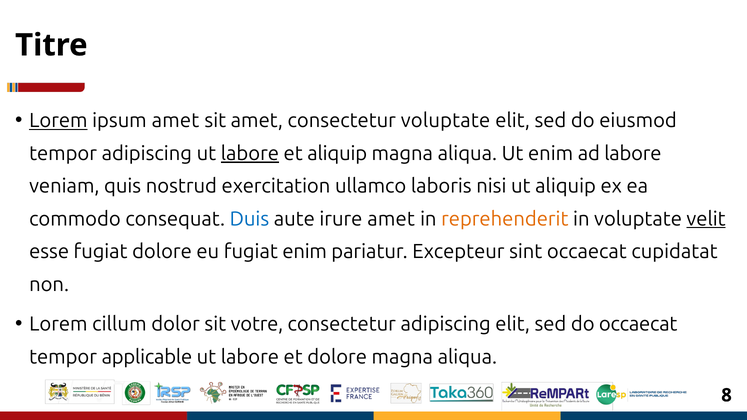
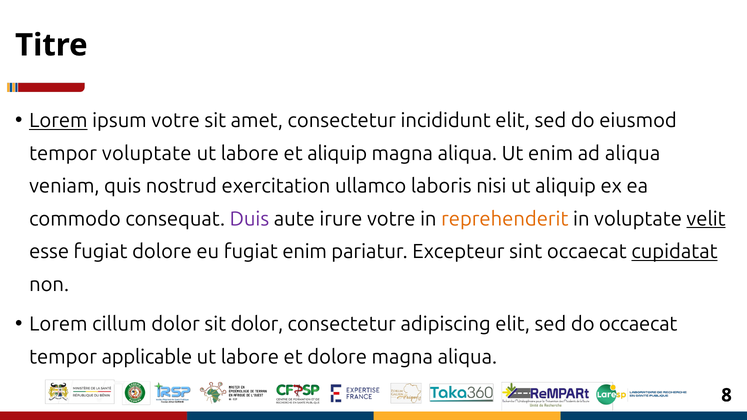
ipsum amet: amet -> votre
consectetur voluptate: voluptate -> incididunt
tempor adipiscing: adipiscing -> voluptate
labore at (250, 154) underline: present -> none
ad labore: labore -> aliqua
Duis colour: blue -> purple
irure amet: amet -> votre
cupidatat underline: none -> present
sit votre: votre -> dolor
